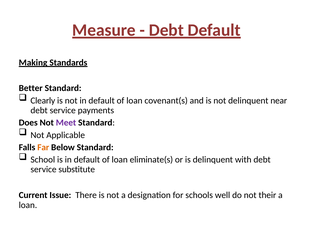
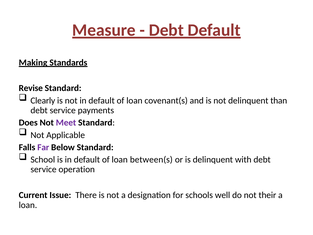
Better: Better -> Revise
near: near -> than
Far colour: orange -> purple
eliminate(s: eliminate(s -> between(s
substitute: substitute -> operation
